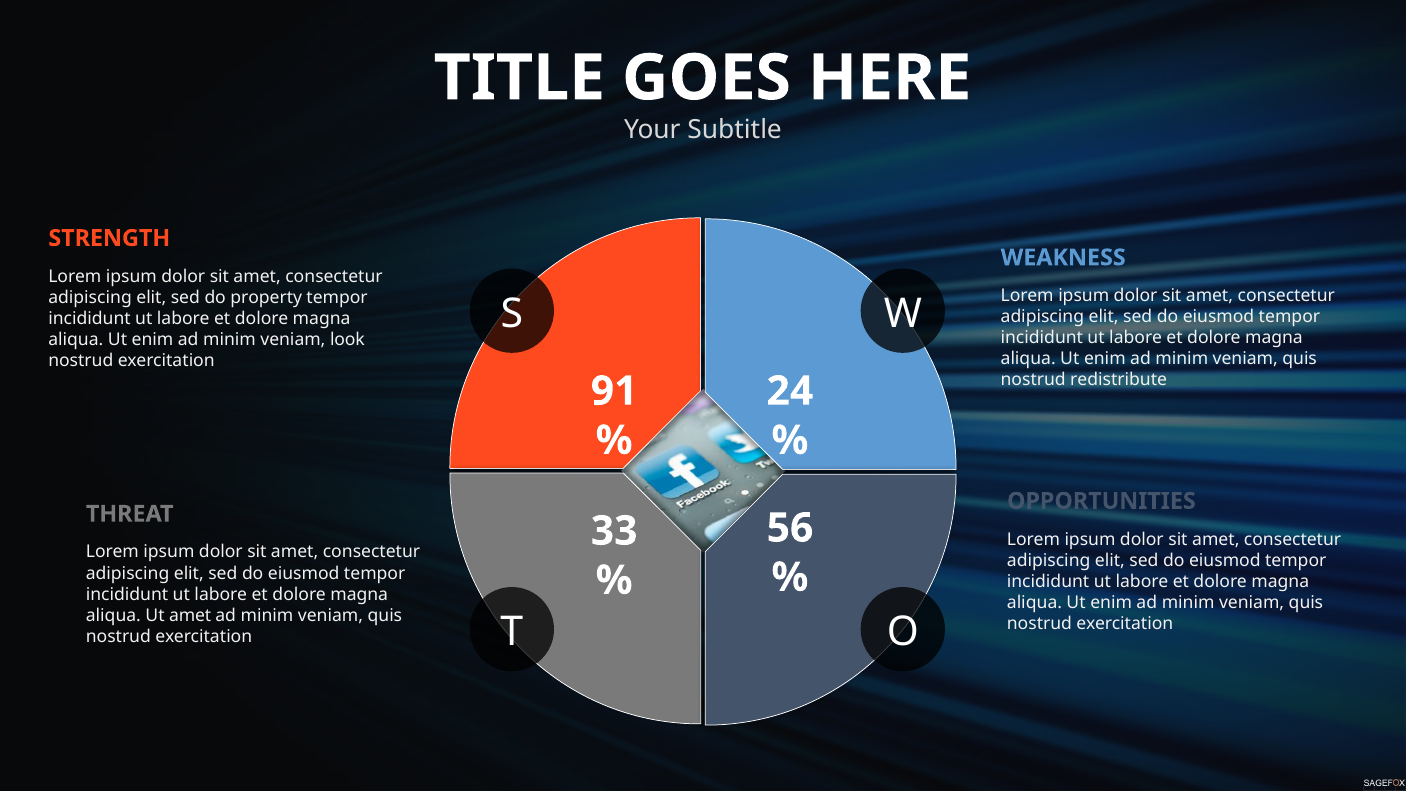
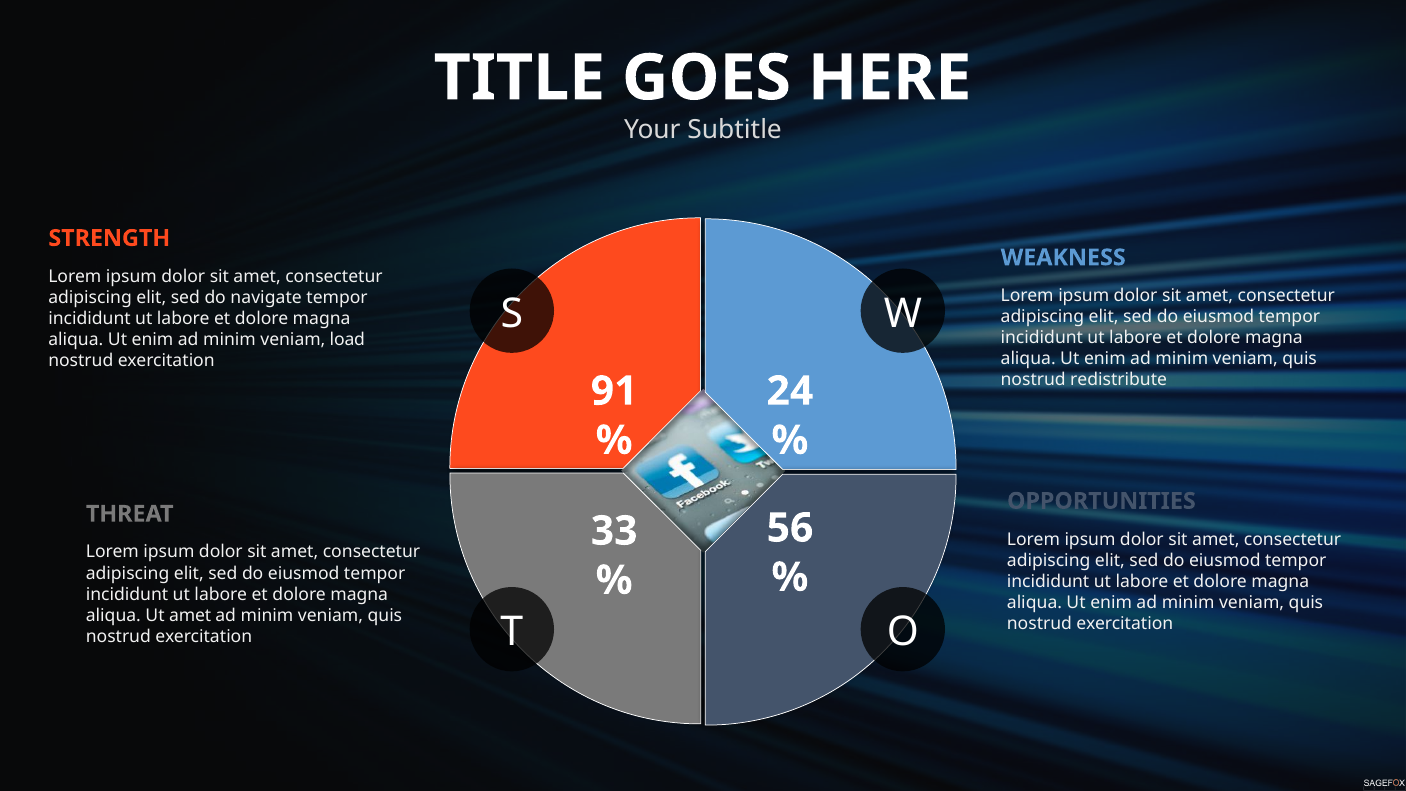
property: property -> navigate
look: look -> load
